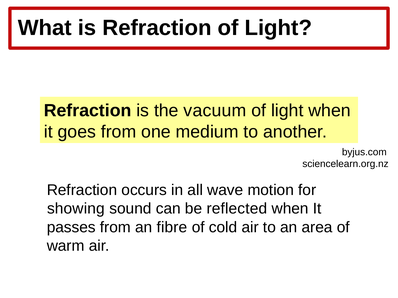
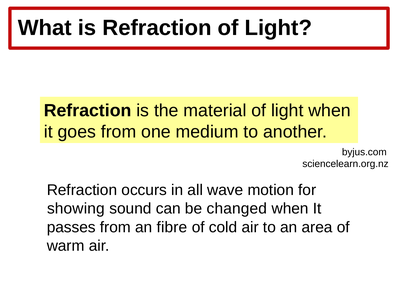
vacuum: vacuum -> material
reflected: reflected -> changed
